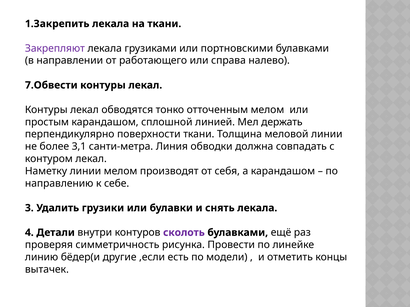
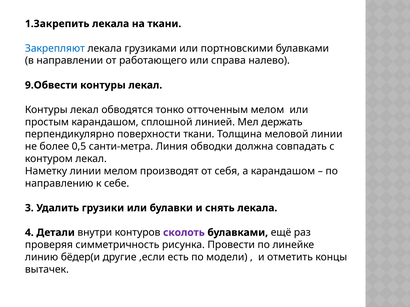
Закрепляют colour: purple -> blue
7.Обвести: 7.Обвести -> 9.Обвести
3,1: 3,1 -> 0,5
